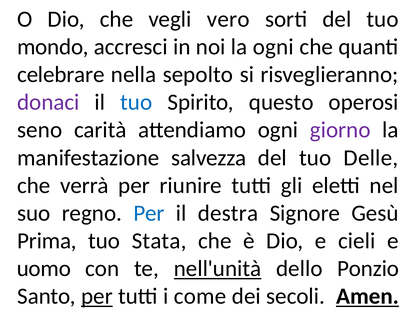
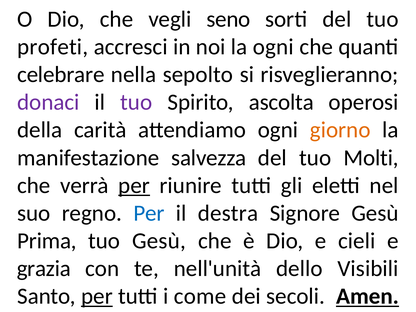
vero: vero -> seno
mondo: mondo -> profeti
tuo at (136, 102) colour: blue -> purple
questo: questo -> ascolta
seno: seno -> della
giorno colour: purple -> orange
Delle: Delle -> Molti
per at (134, 185) underline: none -> present
tuo Stata: Stata -> Gesù
uomo: uomo -> grazia
nell'unità underline: present -> none
Ponzio: Ponzio -> Visibili
